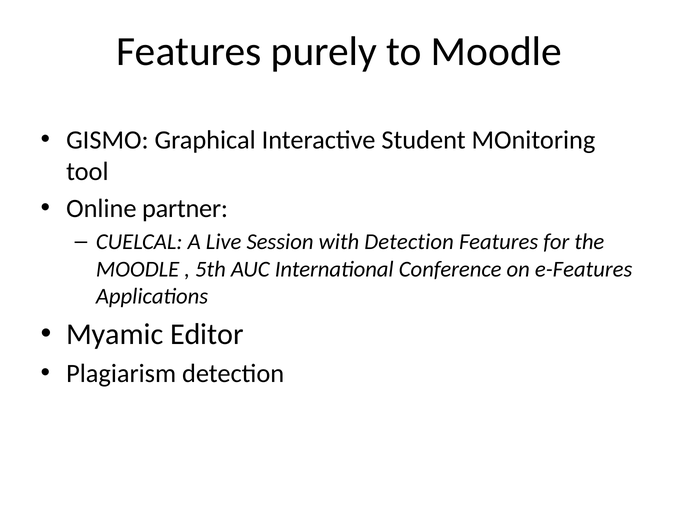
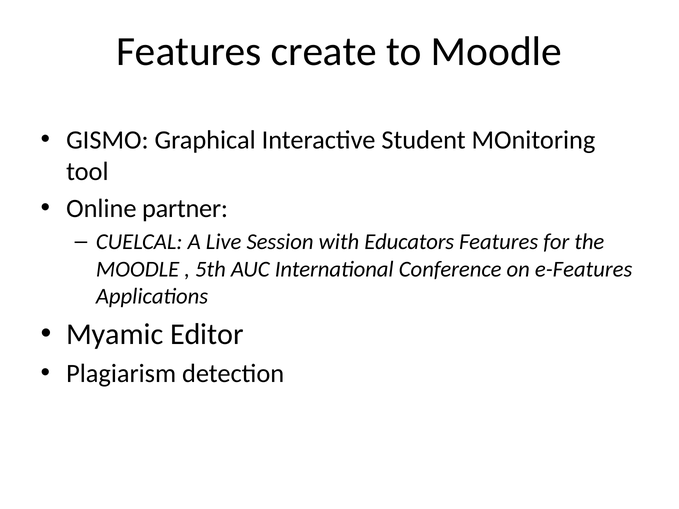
purely: purely -> create
with Detection: Detection -> Educators
